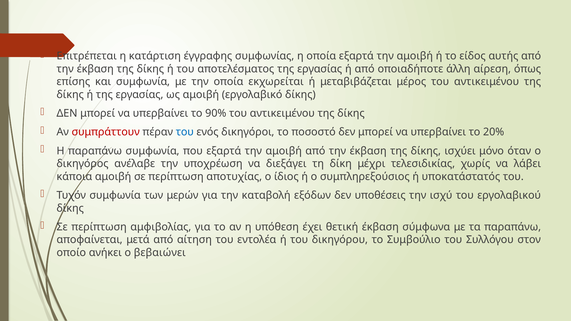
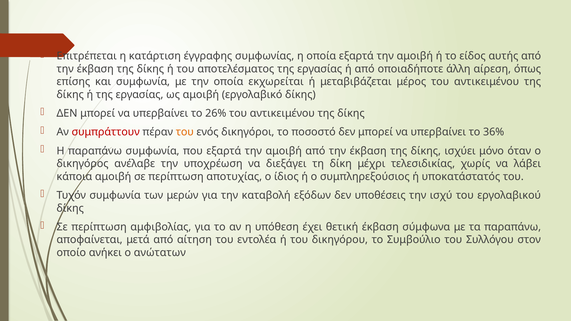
90%: 90% -> 26%
του at (185, 132) colour: blue -> orange
20%: 20% -> 36%
βεβαιώνει: βεβαιώνει -> ανώτατων
